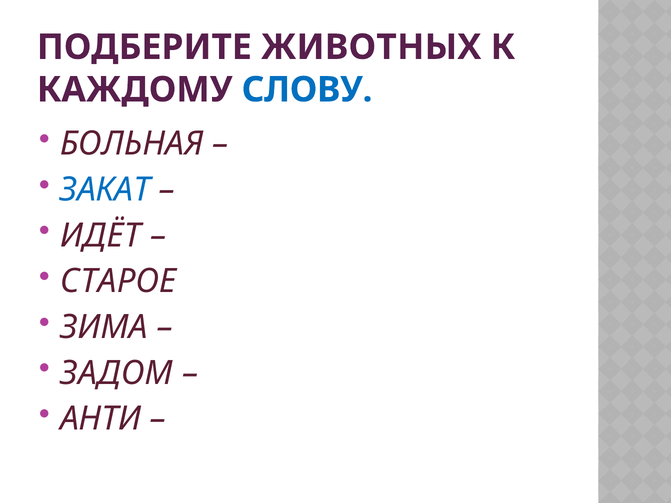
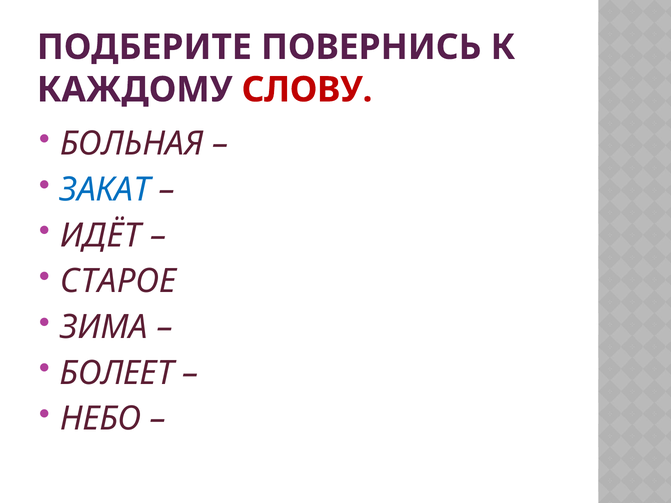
ЖИВОТНЫХ: ЖИВОТНЫХ -> ПОВЕРНИСЬ
СЛОВУ colour: blue -> red
ЗАДОМ: ЗАДОМ -> БОЛЕЕТ
АНТИ: АНТИ -> НЕБО
